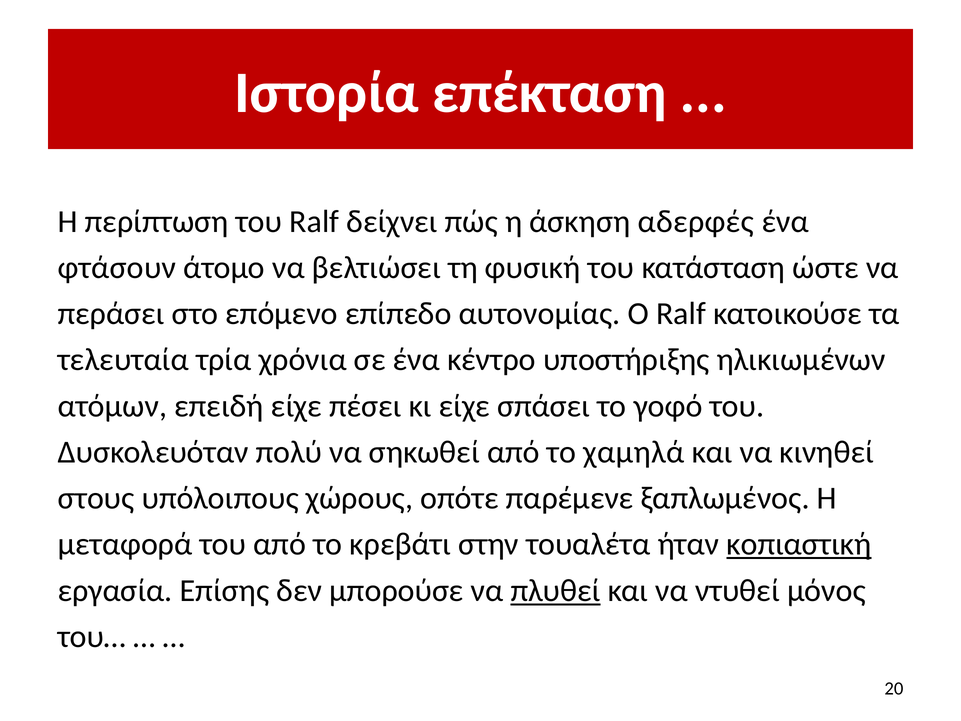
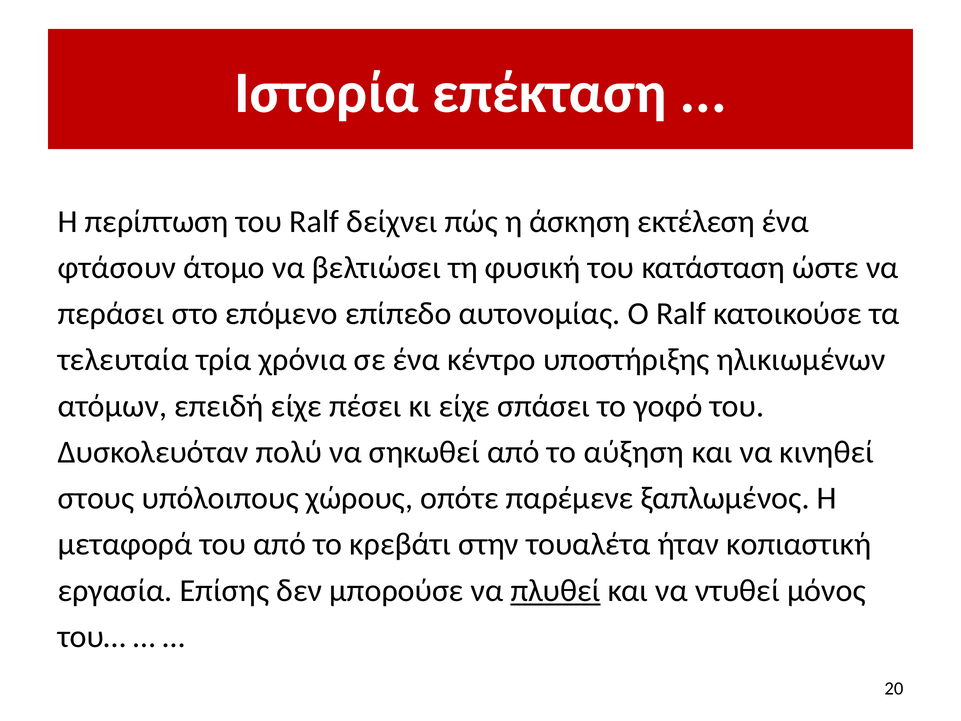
αδερφές: αδερφές -> εκτέλεση
χαμηλά: χαμηλά -> αύξηση
κοπιαστική underline: present -> none
